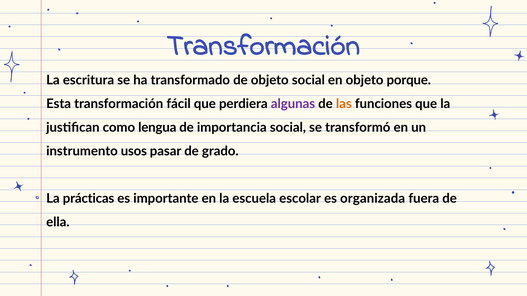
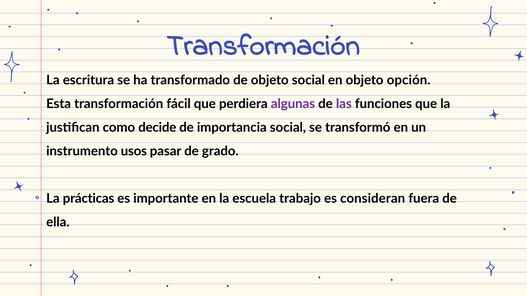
porque: porque -> opción
las colour: orange -> purple
lengua: lengua -> decide
escolar: escolar -> trabajo
organizada: organizada -> consideran
